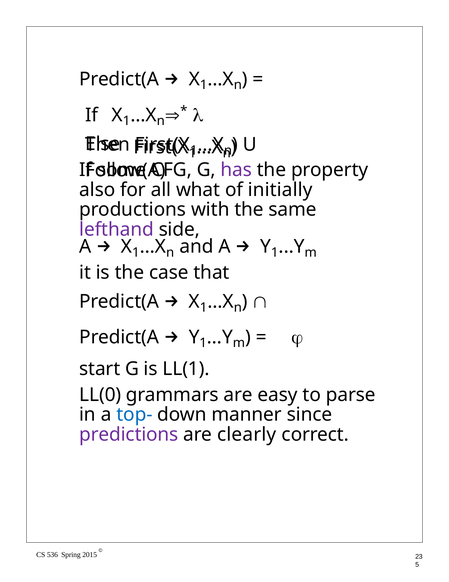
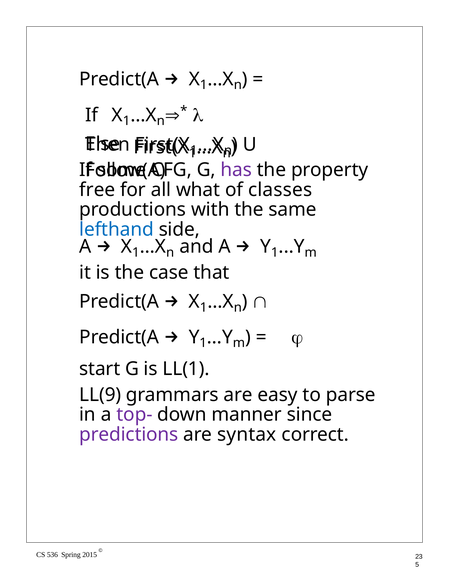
also: also -> free
initially: initially -> classes
lefthand colour: purple -> blue
LL(0: LL(0 -> LL(9
top- colour: blue -> purple
clearly: clearly -> syntax
